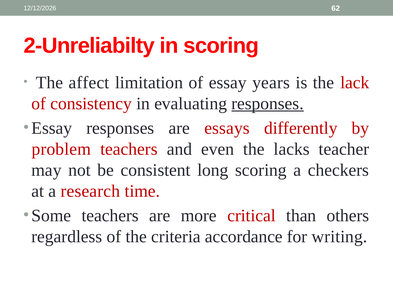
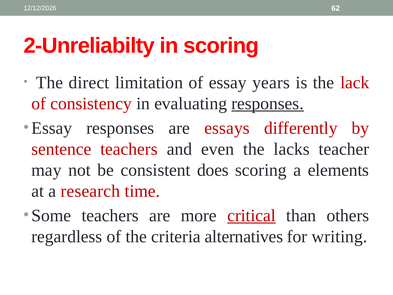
affect: affect -> direct
problem: problem -> sentence
long: long -> does
checkers: checkers -> elements
critical underline: none -> present
accordance: accordance -> alternatives
